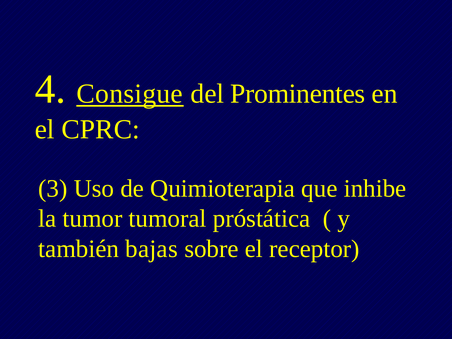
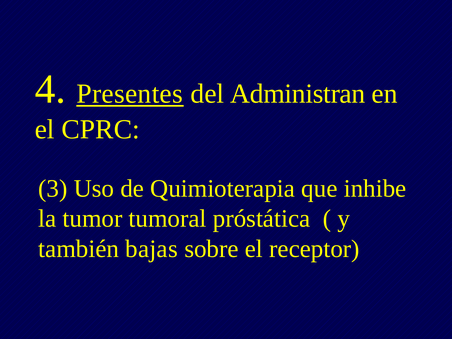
Consigue: Consigue -> Presentes
Prominentes: Prominentes -> Administran
